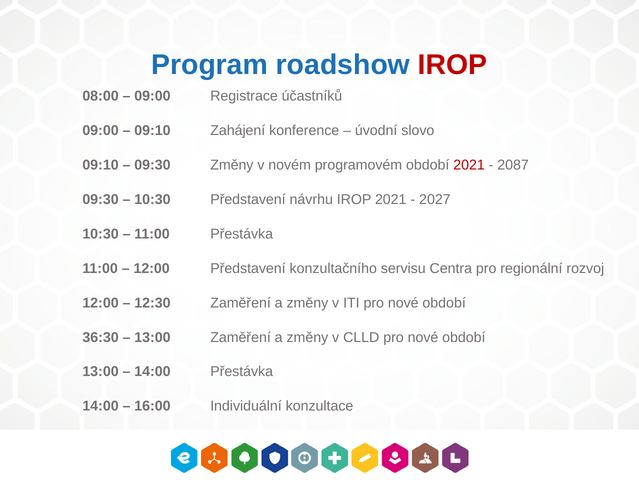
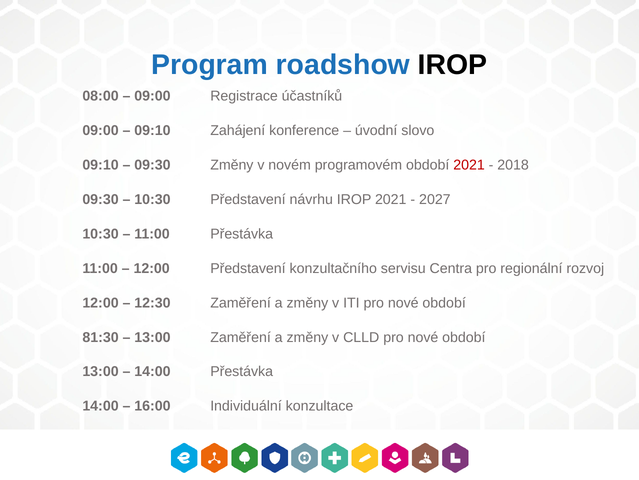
IROP at (453, 65) colour: red -> black
2087: 2087 -> 2018
36:30: 36:30 -> 81:30
